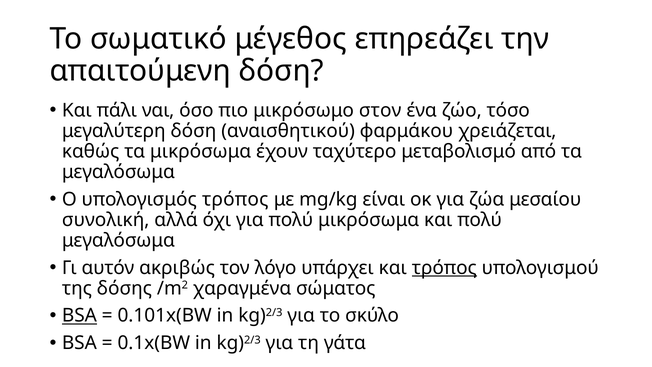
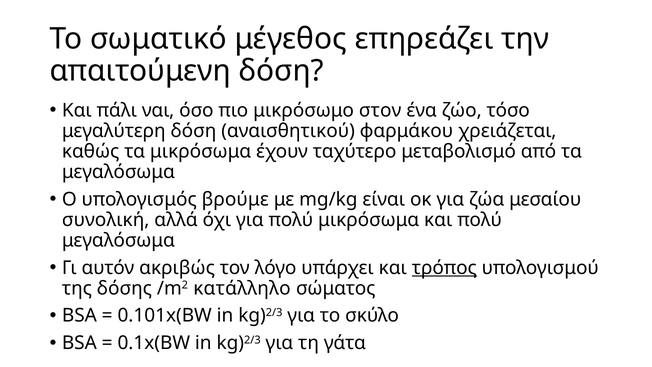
υπολογισμός τρόπος: τρόπος -> βρούμε
χαραγμένα: χαραγμένα -> κατάλληλο
BSA at (79, 315) underline: present -> none
